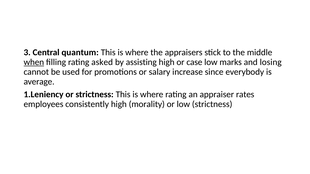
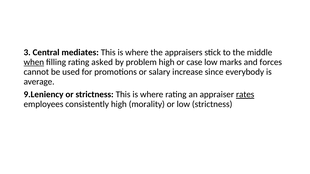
quantum: quantum -> mediates
assisting: assisting -> problem
losing: losing -> forces
1.Leniency: 1.Leniency -> 9.Leniency
rates underline: none -> present
